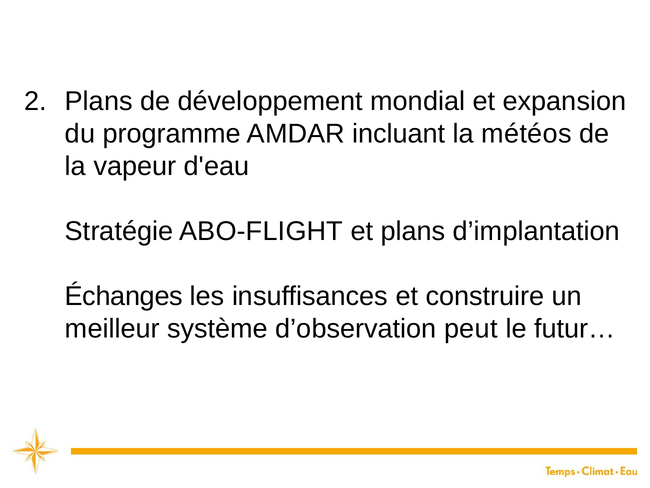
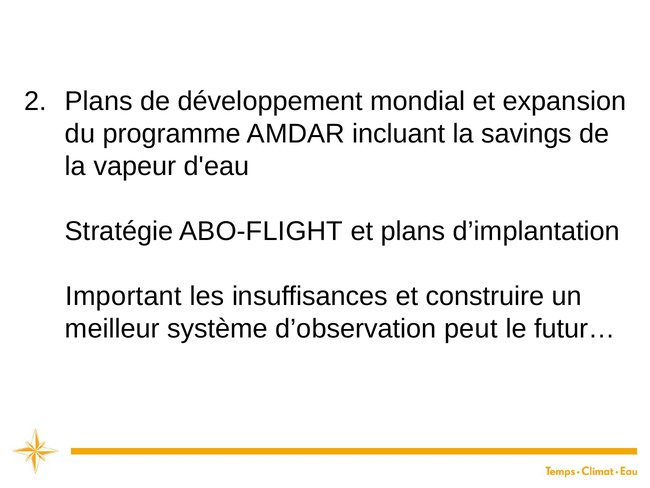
météos: météos -> savings
Échanges: Échanges -> Important
